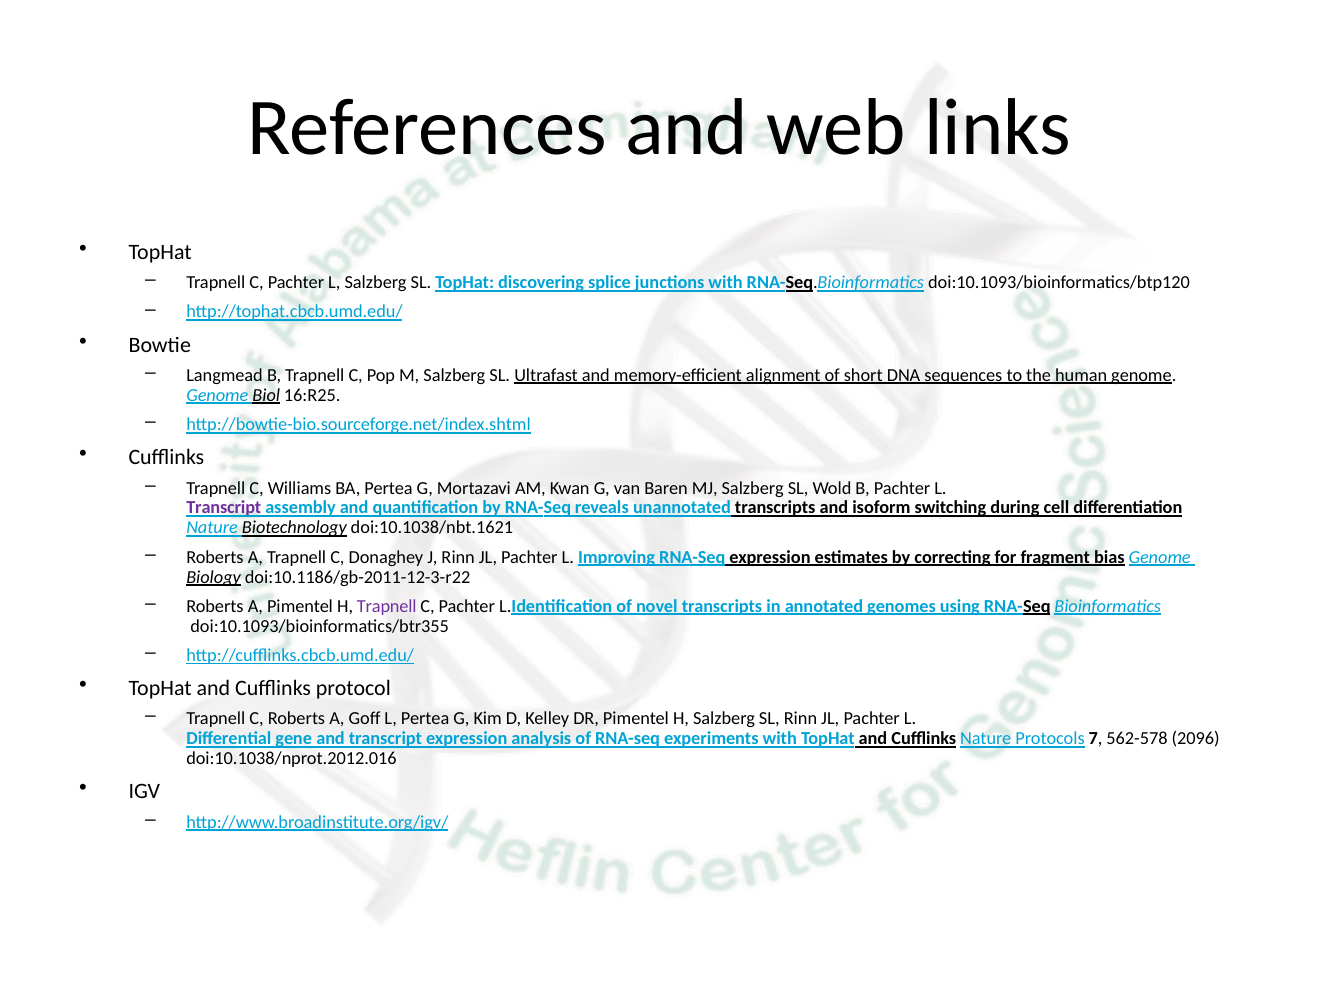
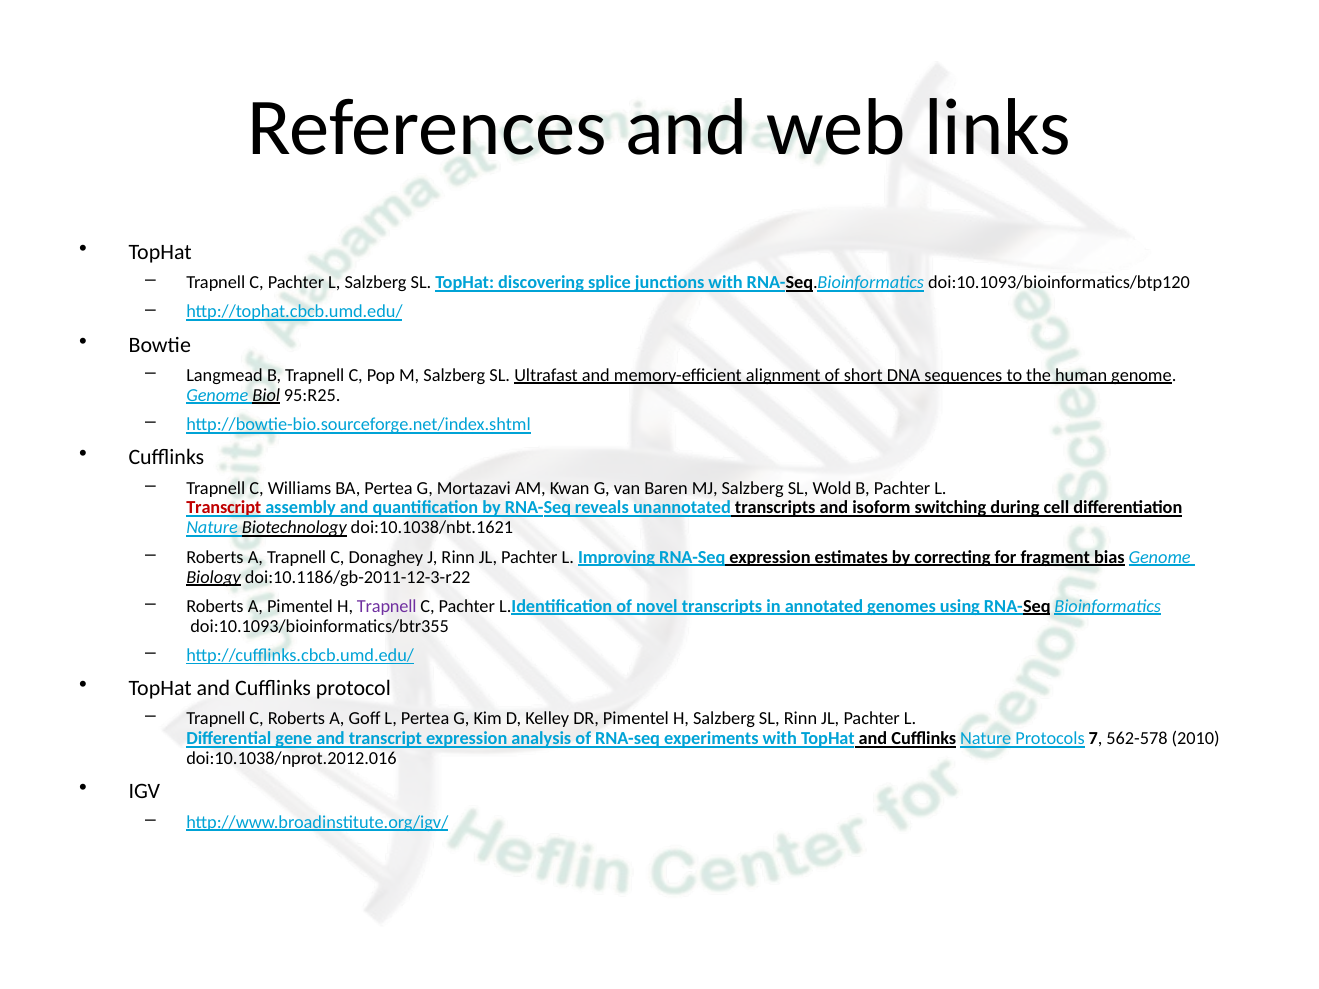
16:R25: 16:R25 -> 95:R25
Transcript at (224, 508) colour: purple -> red
2096: 2096 -> 2010
